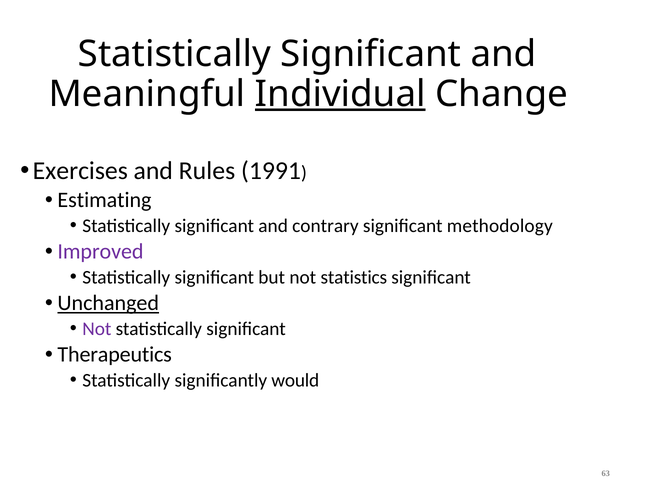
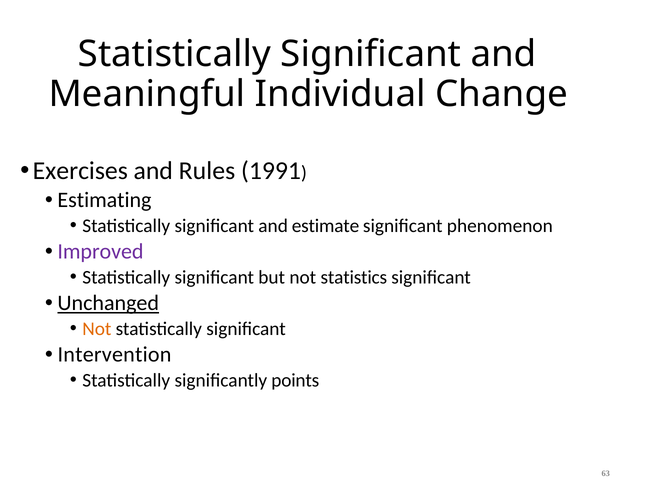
Individual underline: present -> none
contrary: contrary -> estimate
methodology: methodology -> phenomenon
Not at (97, 329) colour: purple -> orange
Therapeutics: Therapeutics -> Intervention
would: would -> points
